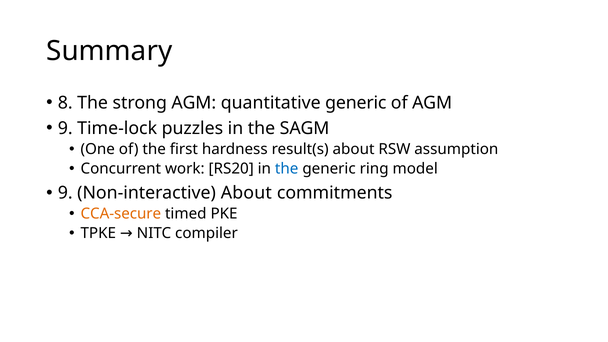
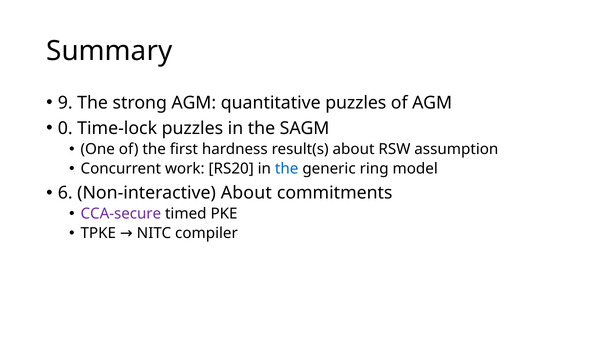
8: 8 -> 9
quantitative generic: generic -> puzzles
9 at (65, 128): 9 -> 0
9 at (65, 193): 9 -> 6
CCA-secure colour: orange -> purple
